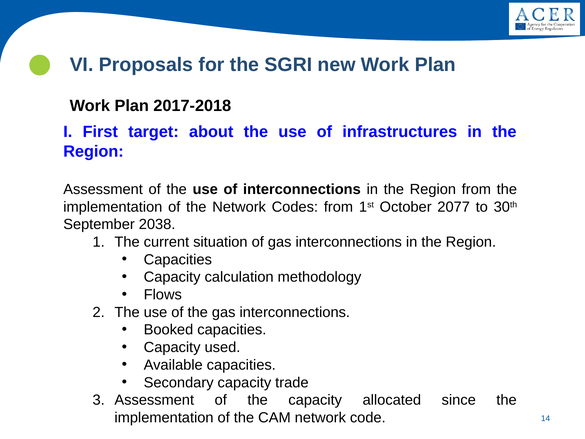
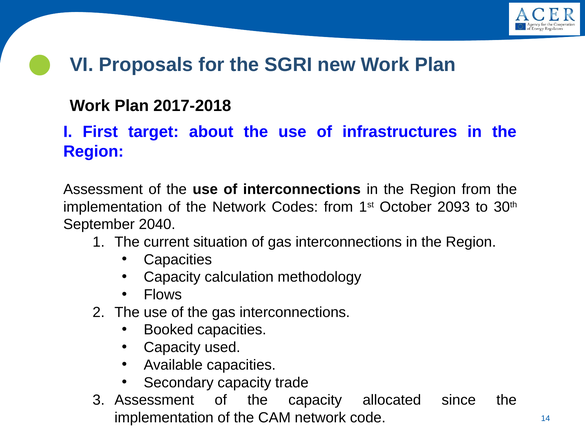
2077: 2077 -> 2093
2038: 2038 -> 2040
